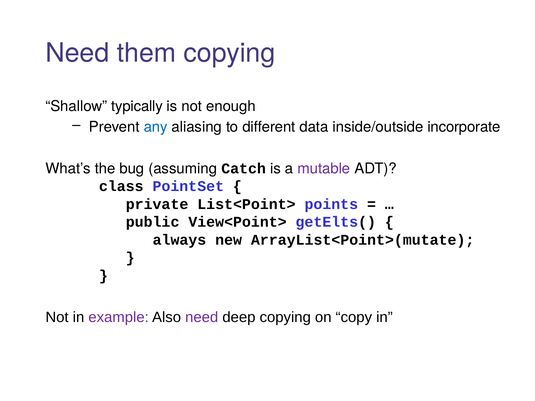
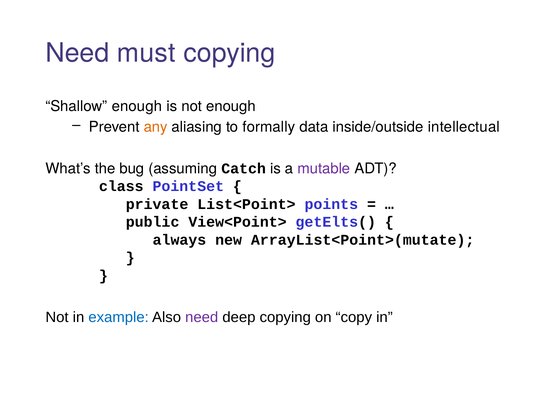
them: them -> must
Shallow typically: typically -> enough
any colour: blue -> orange
different: different -> formally
incorporate: incorporate -> intellectual
example colour: purple -> blue
